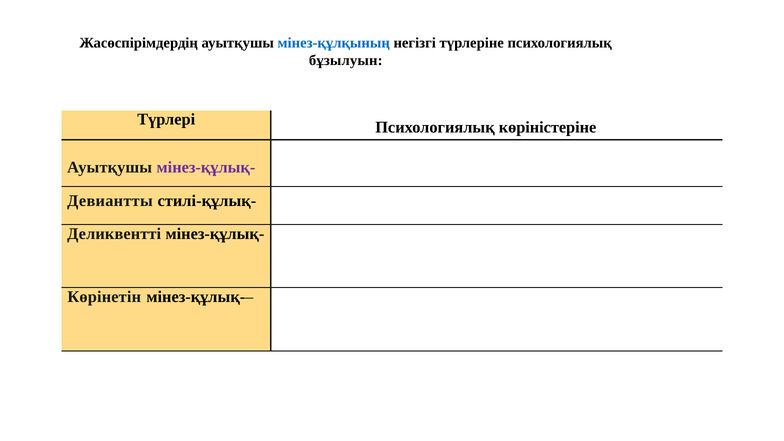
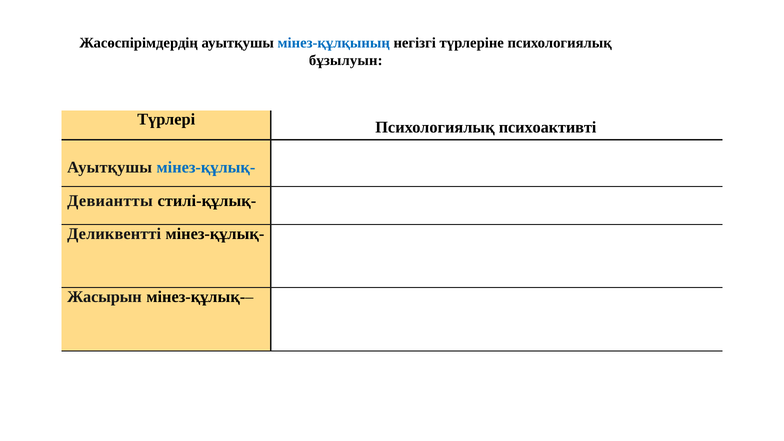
көріністеріне: көріністеріне -> психоактивті
мінез-құлық- at (206, 167) colour: purple -> blue
Көрінетін: Көрінетін -> Жасырын
